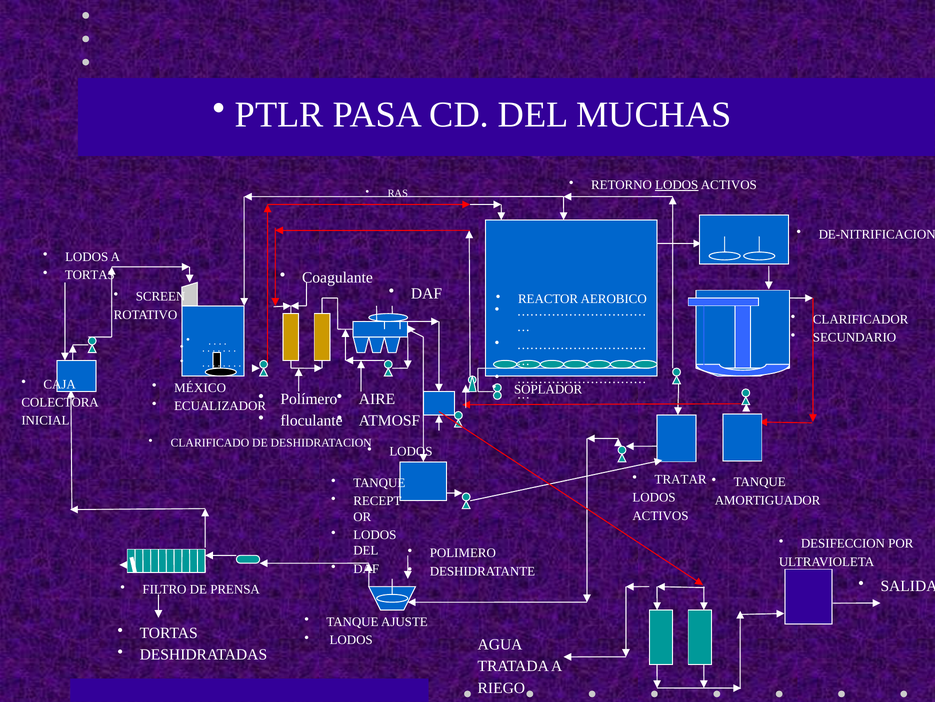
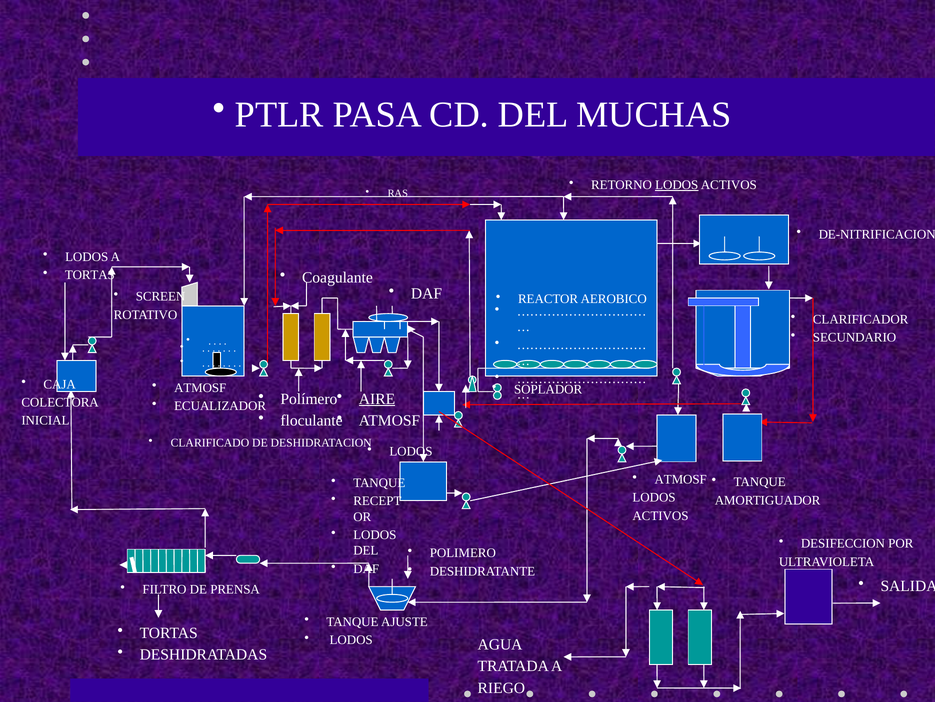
MÉXICO at (200, 387): MÉXICO -> ATMOSF
AIRE underline: none -> present
TRATAR at (681, 479): TRATAR -> ATMOSF
